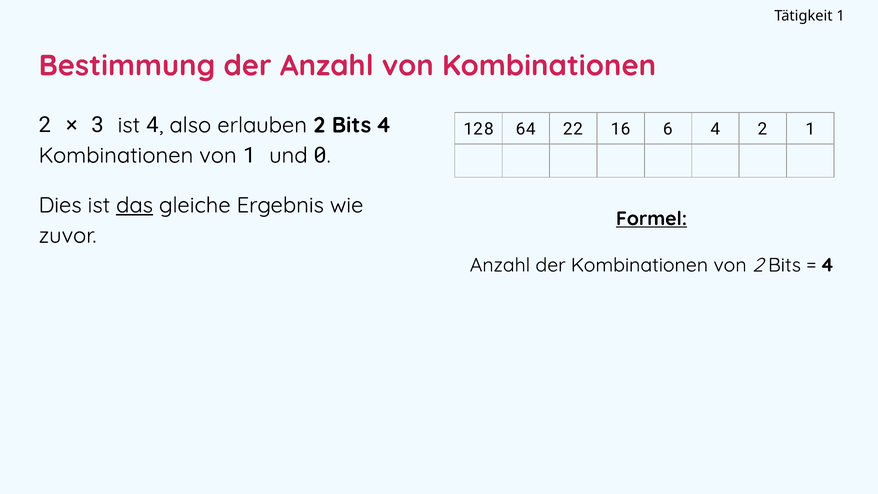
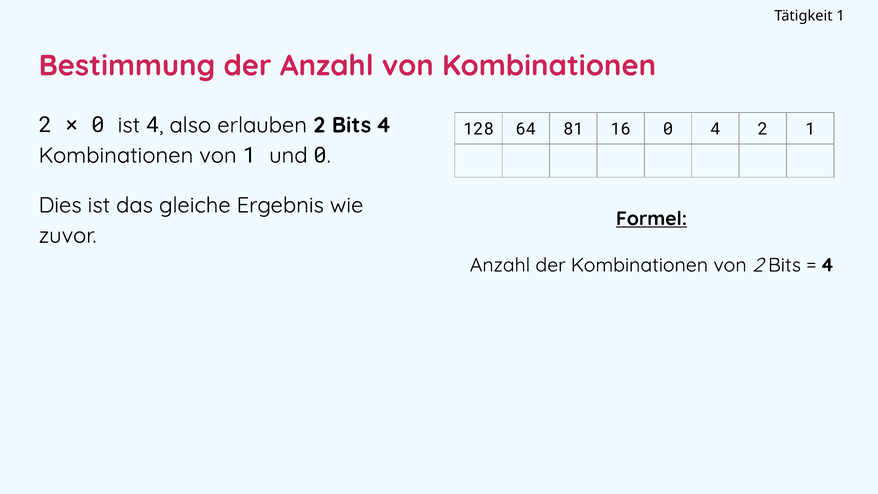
3 at (98, 125): 3 -> 0
22: 22 -> 81
16 6: 6 -> 0
das underline: present -> none
